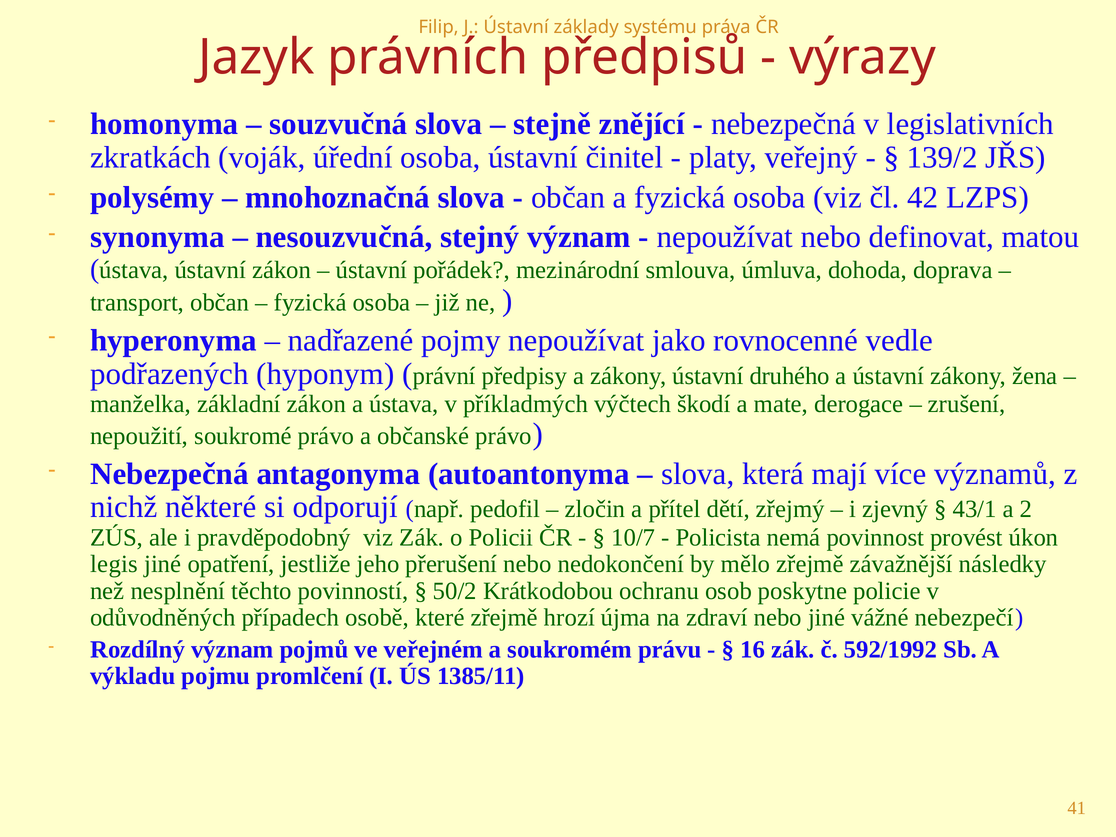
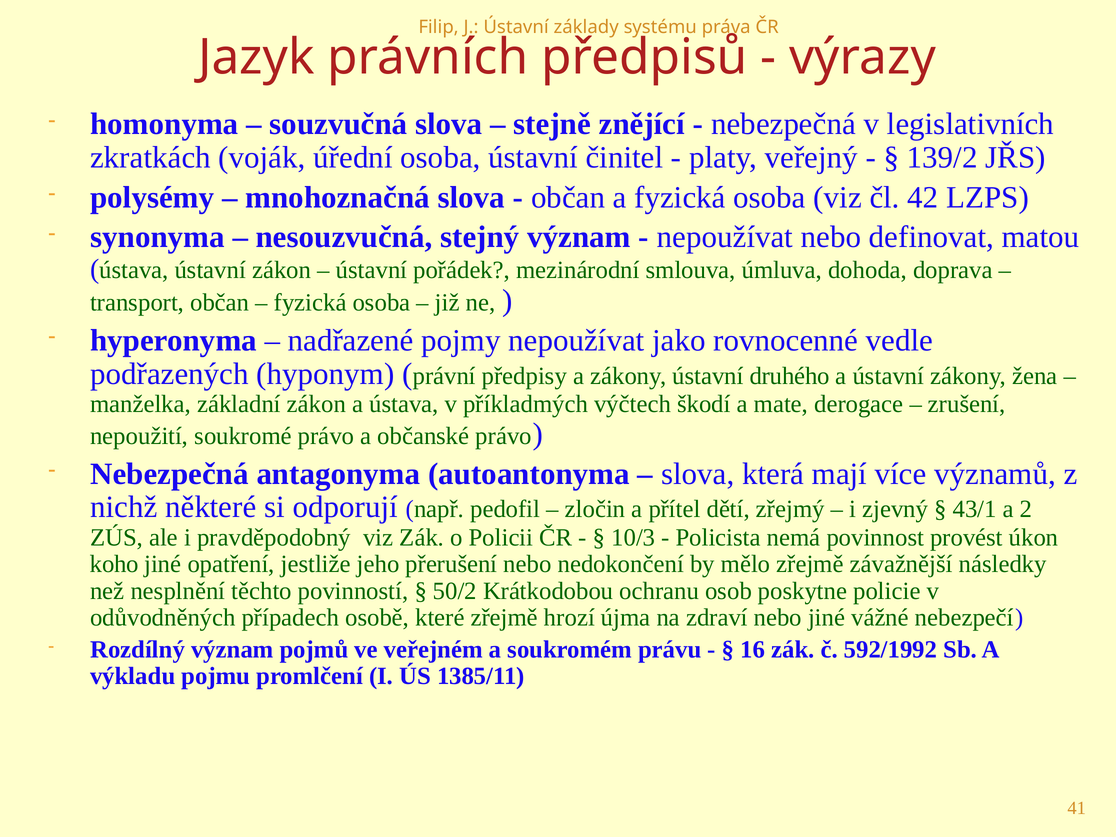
10/7: 10/7 -> 10/3
legis: legis -> koho
